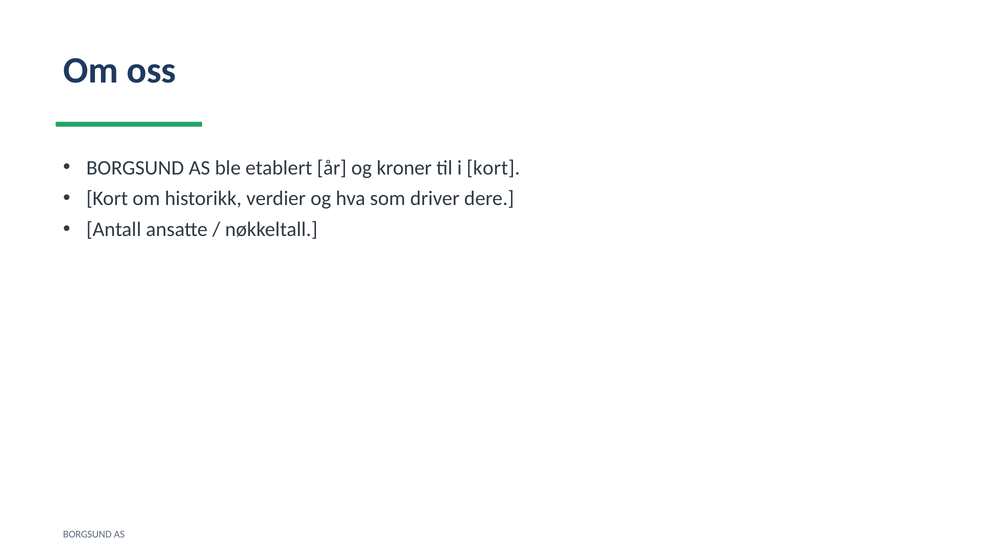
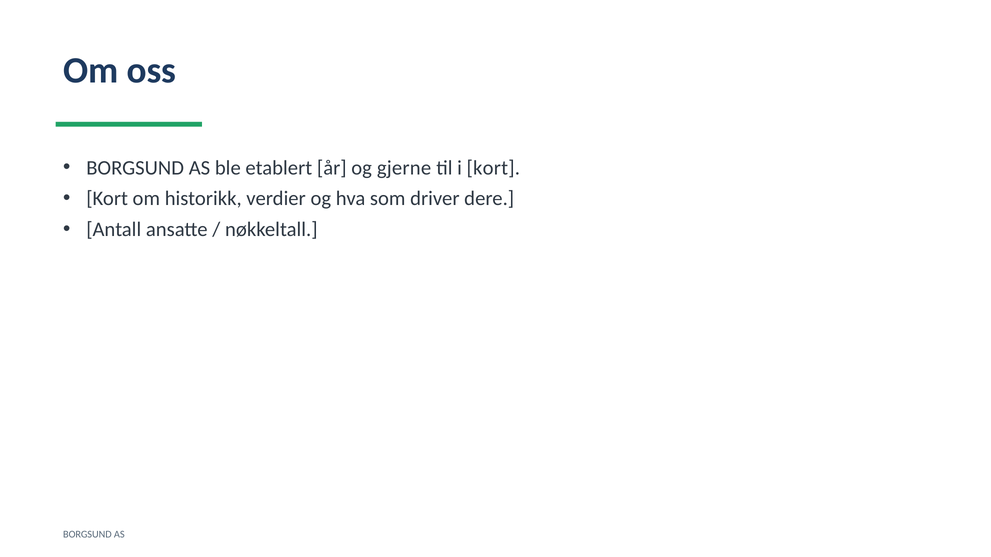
kroner: kroner -> gjerne
